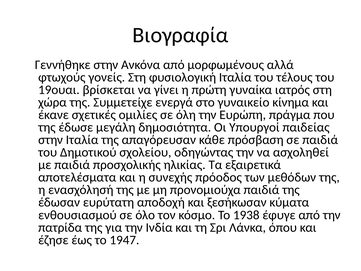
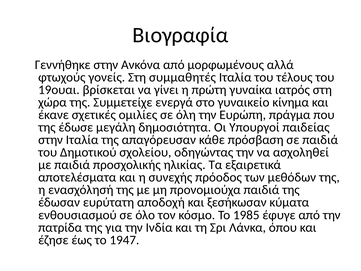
φυσιολογική: φυσιολογική -> συμμαθητές
1938: 1938 -> 1985
